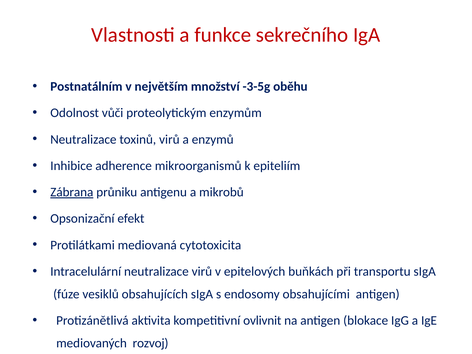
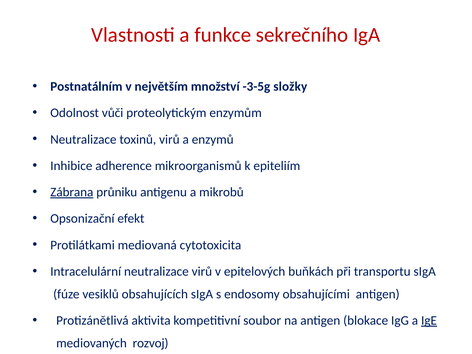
oběhu: oběhu -> složky
ovlivnit: ovlivnit -> soubor
IgE underline: none -> present
